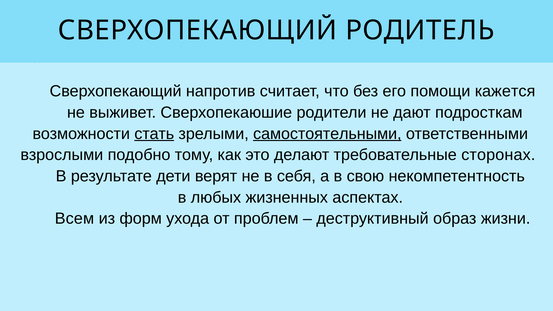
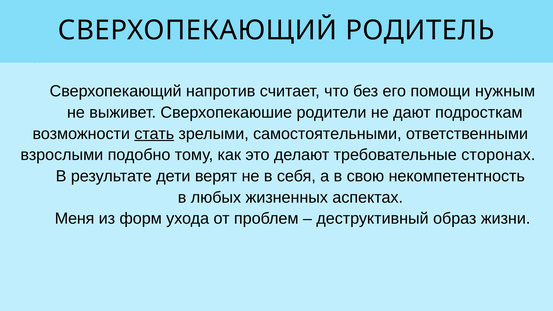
кажется: кажется -> нужным
самостоятельными underline: present -> none
Всем: Всем -> Меня
